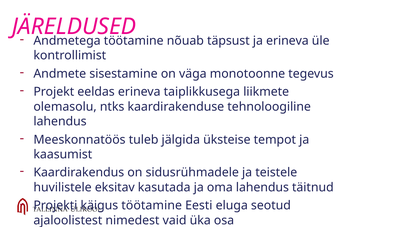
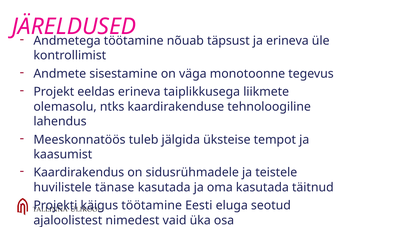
eksitav: eksitav -> tänase
oma lahendus: lahendus -> kasutada
